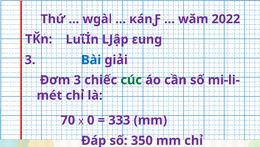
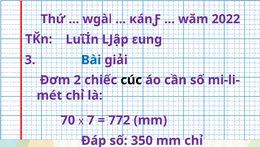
Đơm 3: 3 -> 2
cúc colour: green -> black
0: 0 -> 7
333: 333 -> 772
